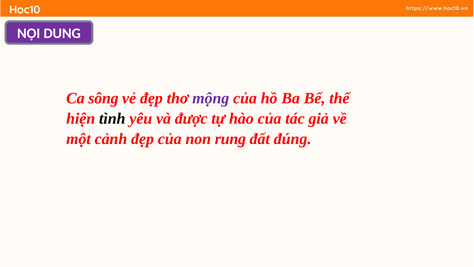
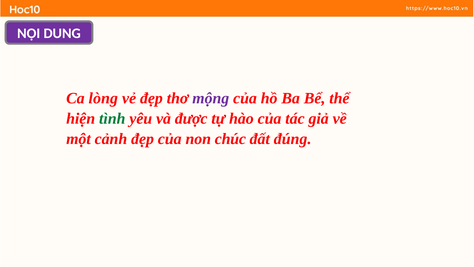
sông: sông -> lòng
tình colour: black -> green
rung: rung -> chúc
